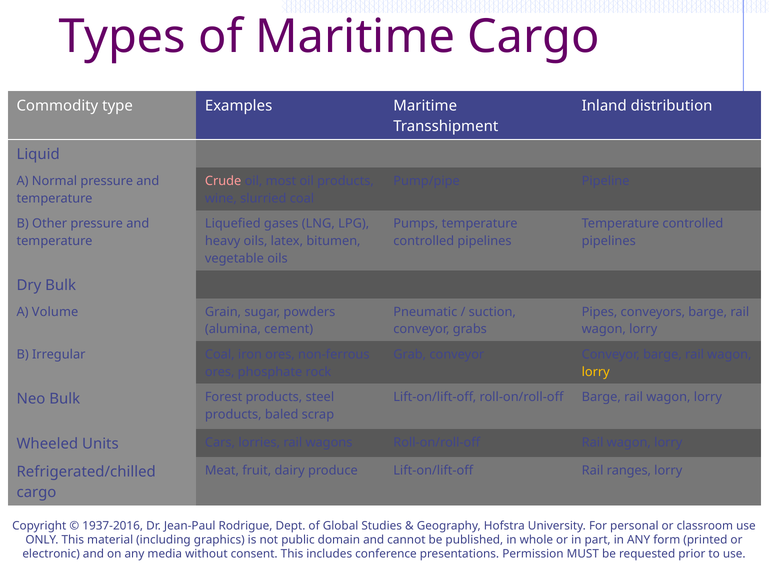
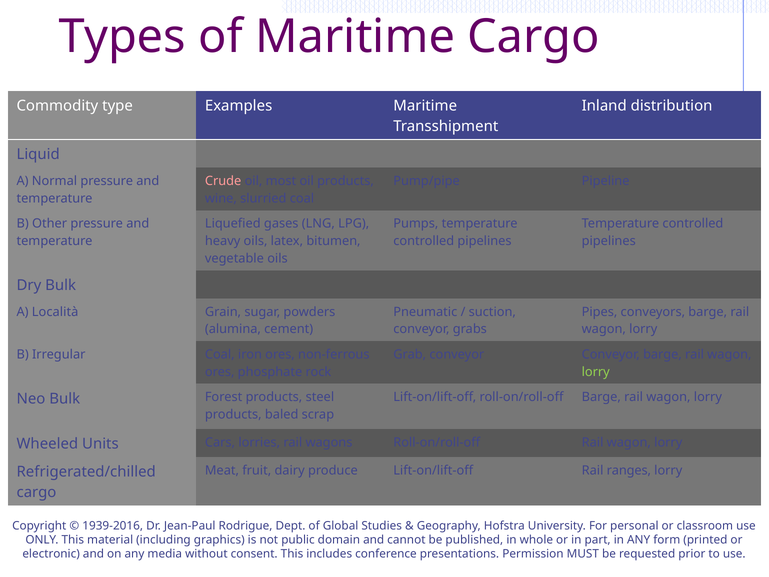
Volume: Volume -> Località
lorry at (596, 372) colour: yellow -> light green
1937-2016: 1937-2016 -> 1939-2016
